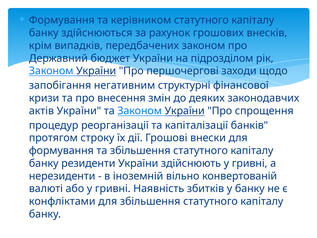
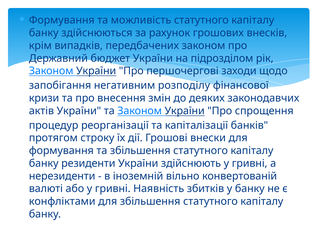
керівником: керівником -> можливість
структурні: структурні -> розподілу
